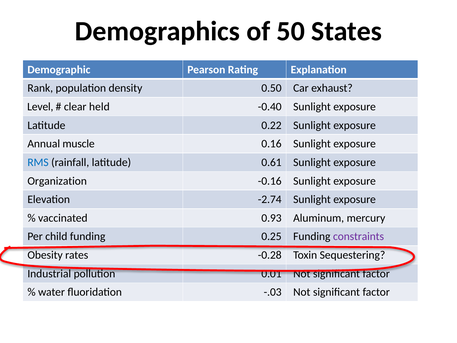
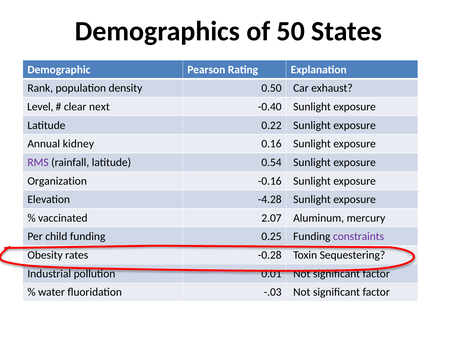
held: held -> next
muscle: muscle -> kidney
RMS colour: blue -> purple
0.61: 0.61 -> 0.54
-2.74: -2.74 -> -4.28
0.93: 0.93 -> 2.07
